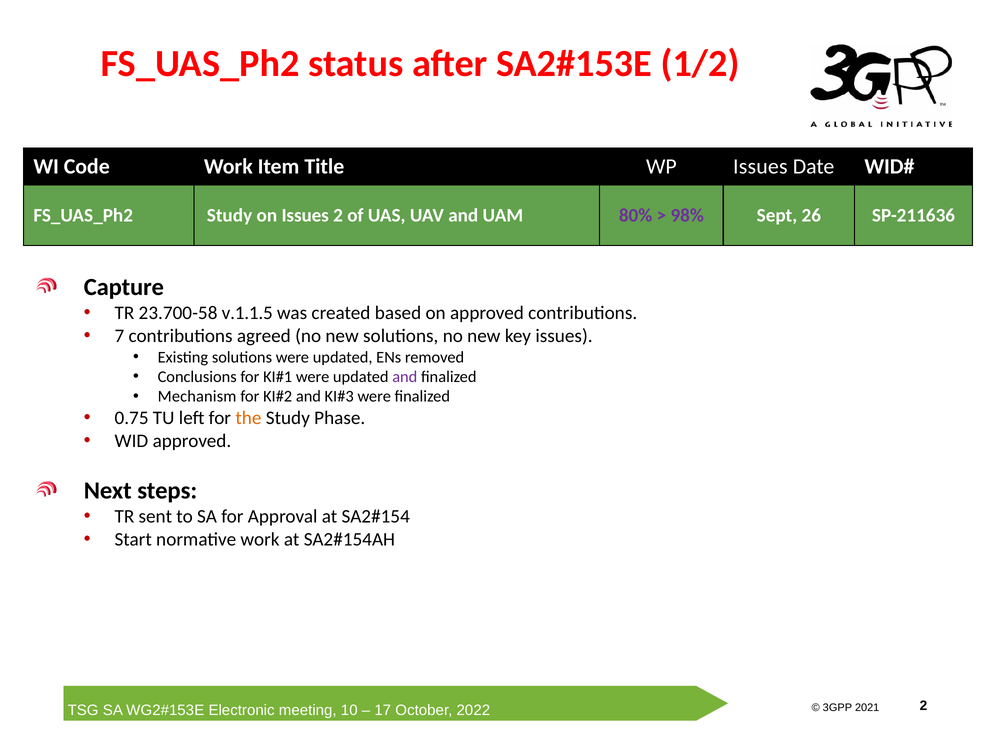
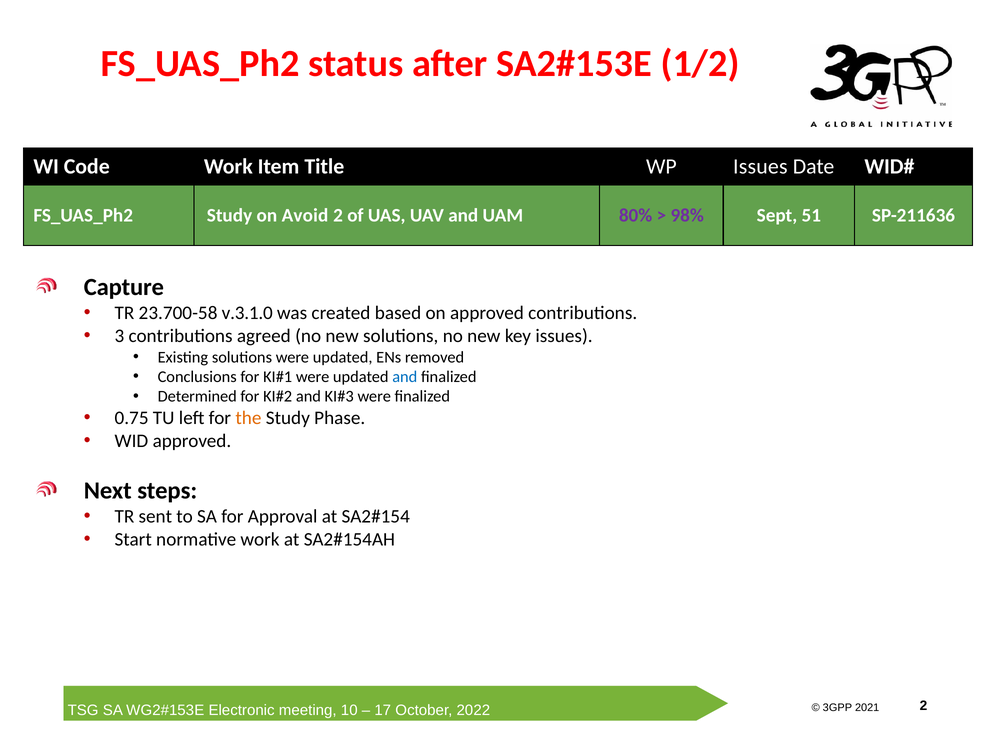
on Issues: Issues -> Avoid
26: 26 -> 51
v.1.1.5: v.1.1.5 -> v.3.1.0
7: 7 -> 3
and at (405, 377) colour: purple -> blue
Mechanism: Mechanism -> Determined
